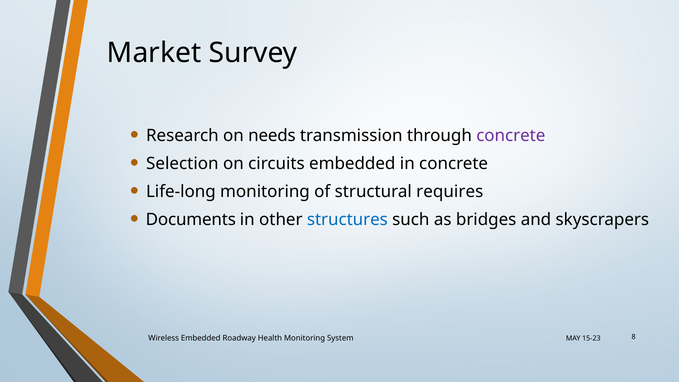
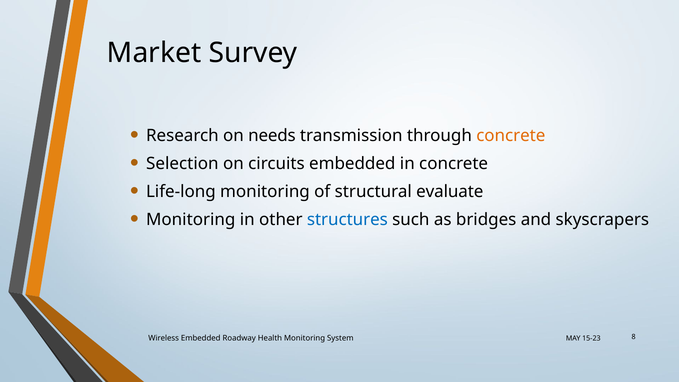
concrete at (511, 135) colour: purple -> orange
requires: requires -> evaluate
Documents at (191, 219): Documents -> Monitoring
